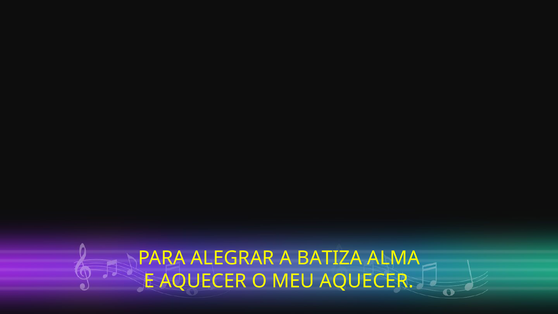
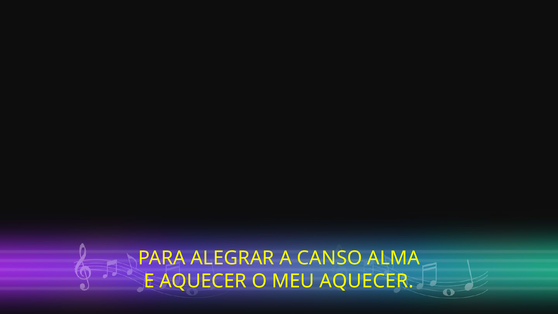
BATIZA: BATIZA -> CANSO
